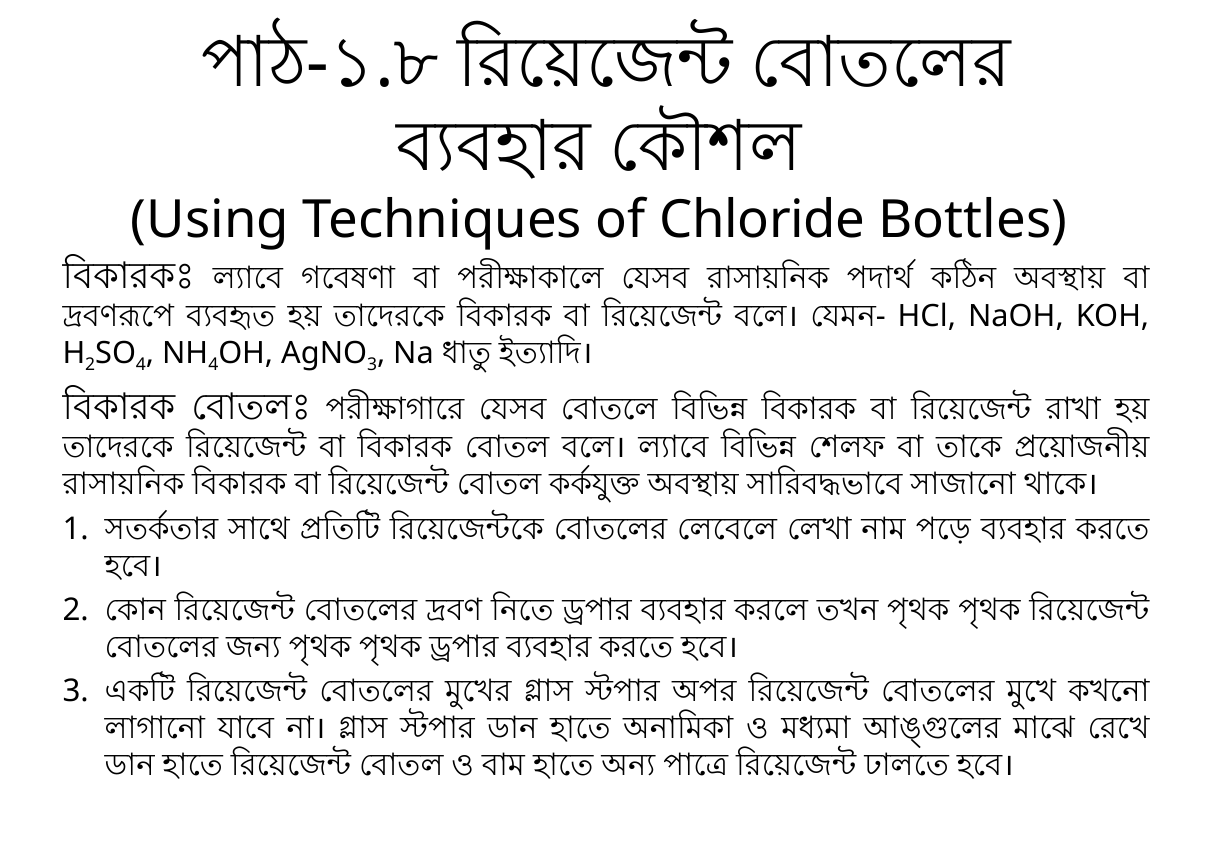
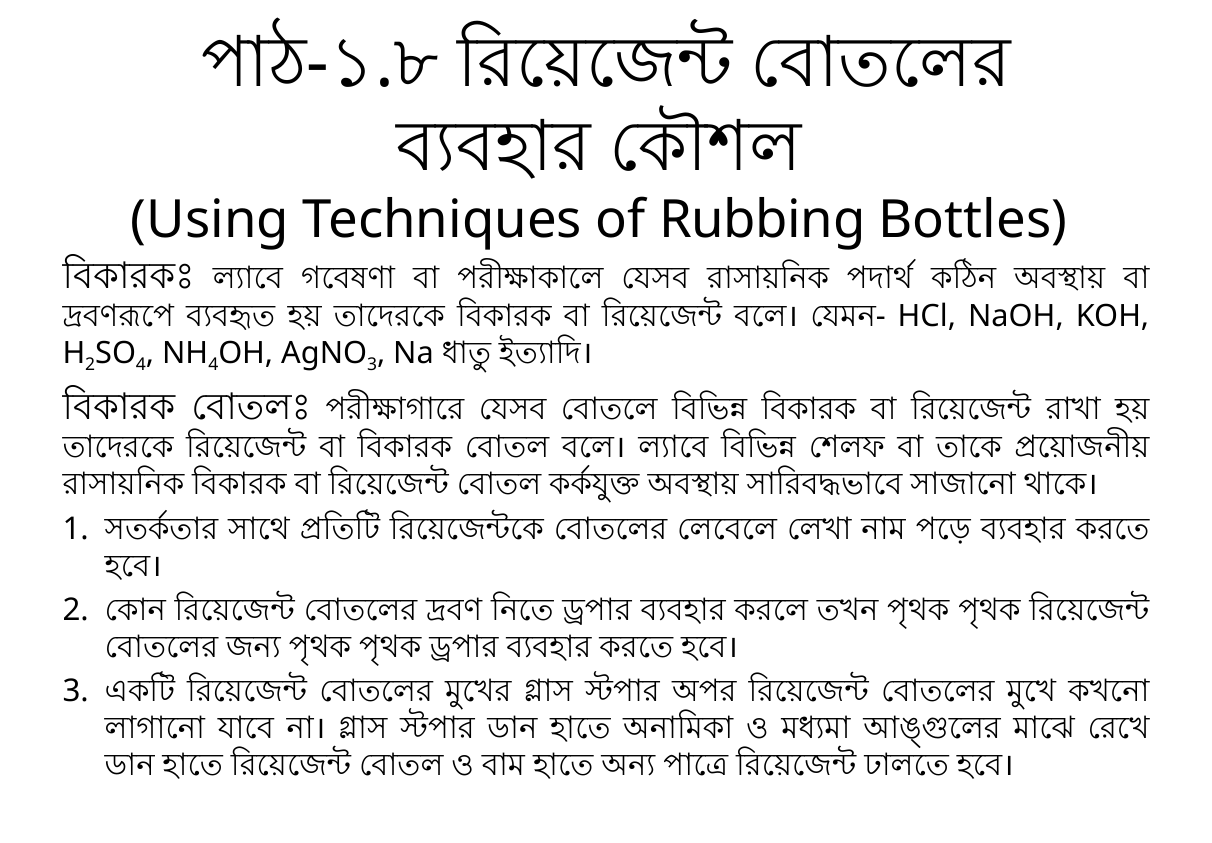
Chloride: Chloride -> Rubbing
